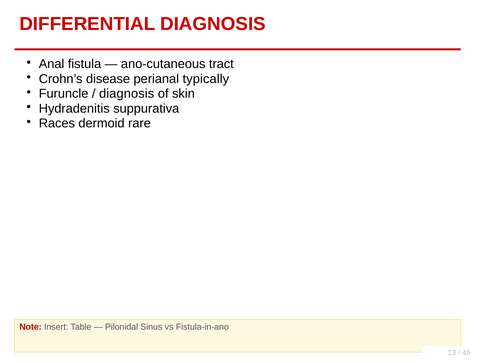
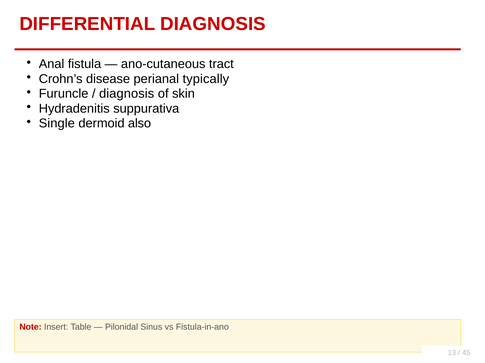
Races: Races -> Single
rare: rare -> also
